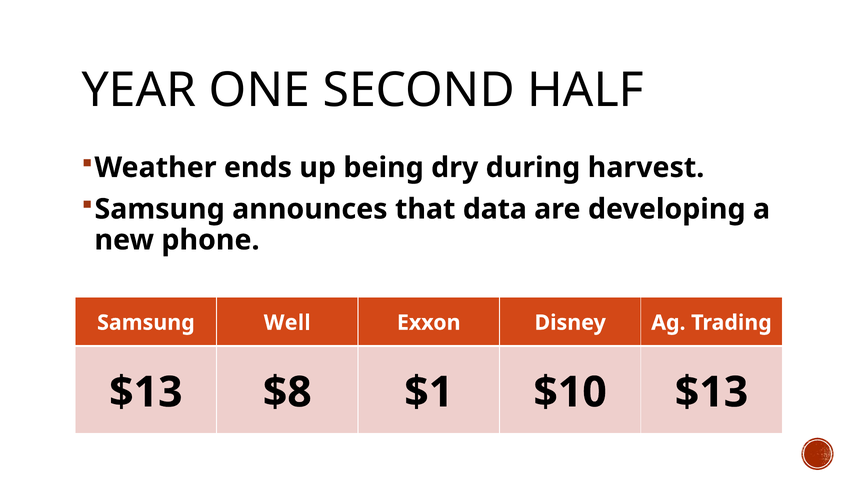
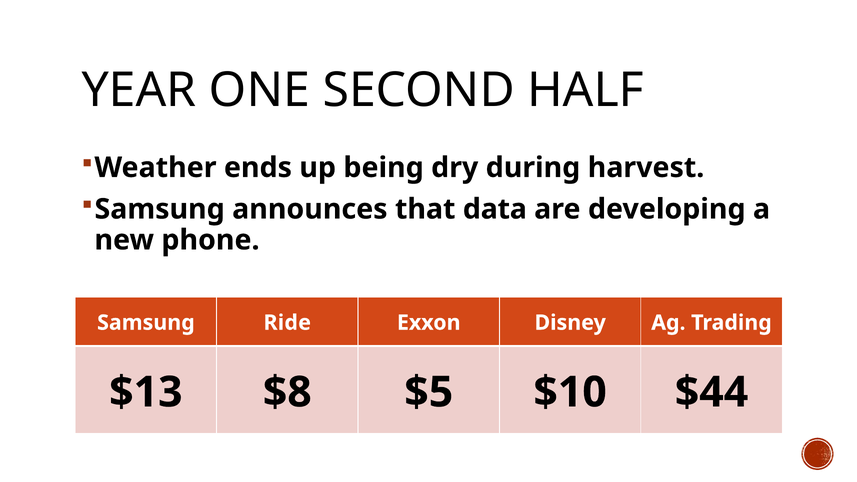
Well: Well -> Ride
$1: $1 -> $5
$10 $13: $13 -> $44
